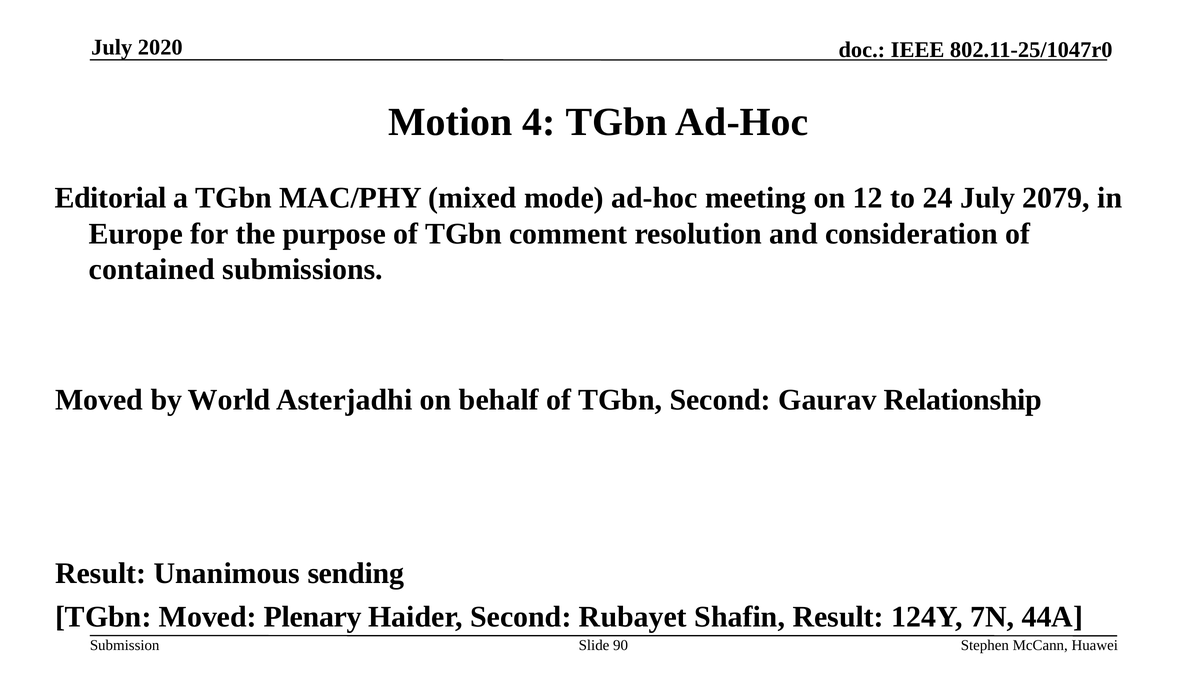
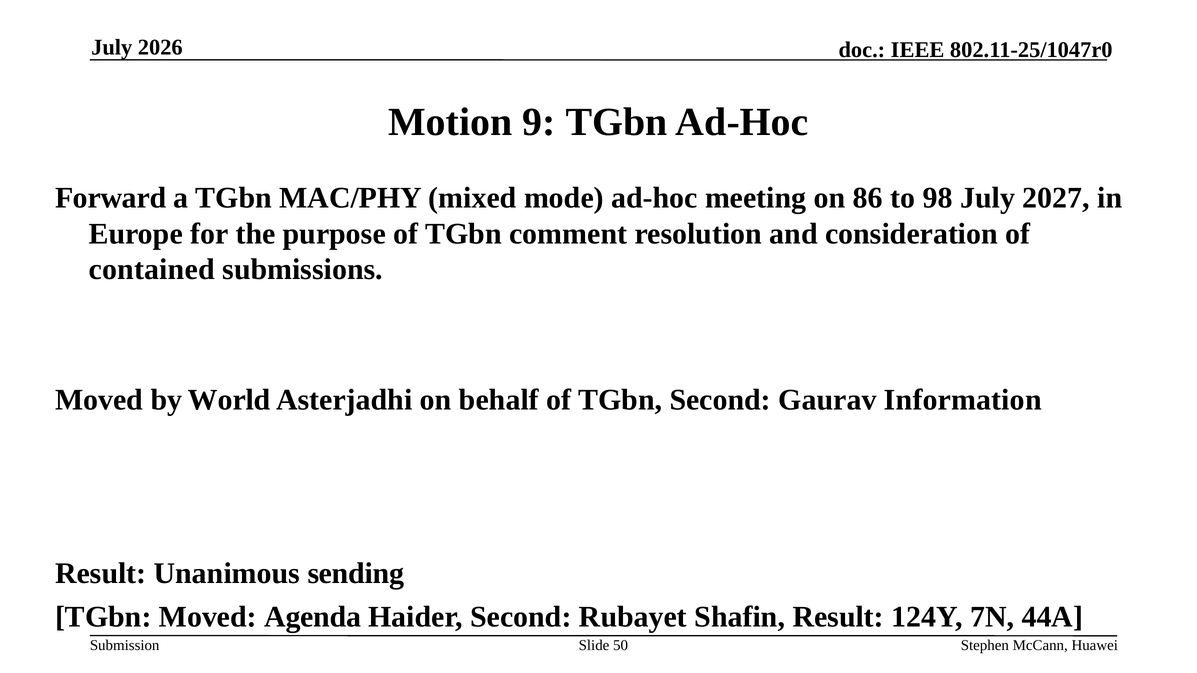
2020: 2020 -> 2026
4: 4 -> 9
Editorial: Editorial -> Forward
12: 12 -> 86
24: 24 -> 98
2079: 2079 -> 2027
Relationship: Relationship -> Information
Plenary: Plenary -> Agenda
90: 90 -> 50
